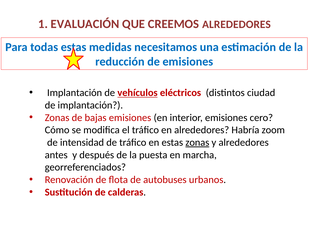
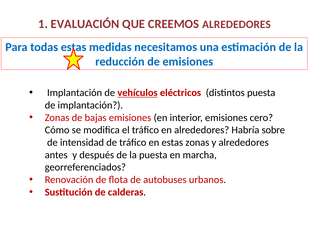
distintos ciudad: ciudad -> puesta
zoom: zoom -> sobre
zonas at (197, 143) underline: present -> none
